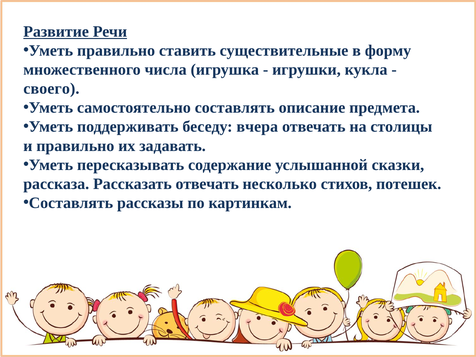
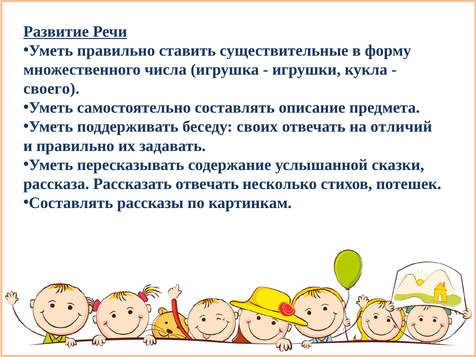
вчера: вчера -> своих
столицы: столицы -> отличий
